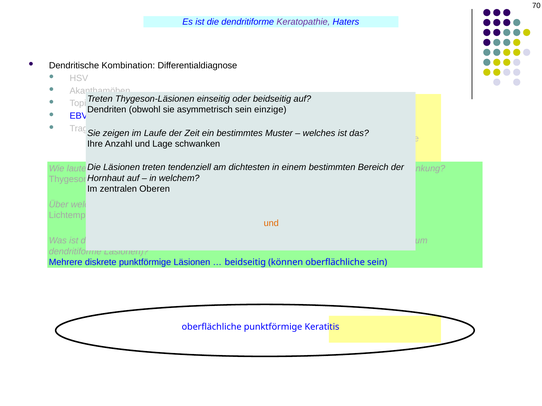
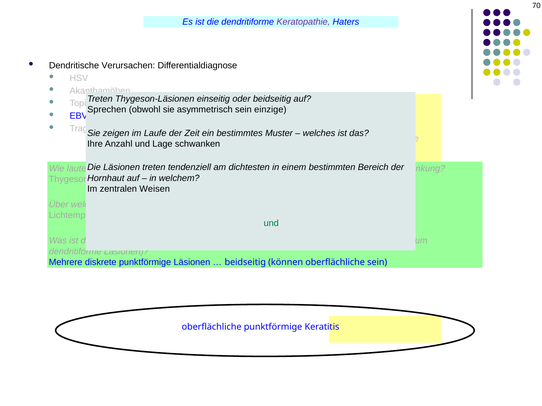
Kombination: Kombination -> Verursachen
Dendriten at (107, 110): Dendriten -> Sprechen
Oberen: Oberen -> Weisen
und at (271, 224) colour: orange -> green
